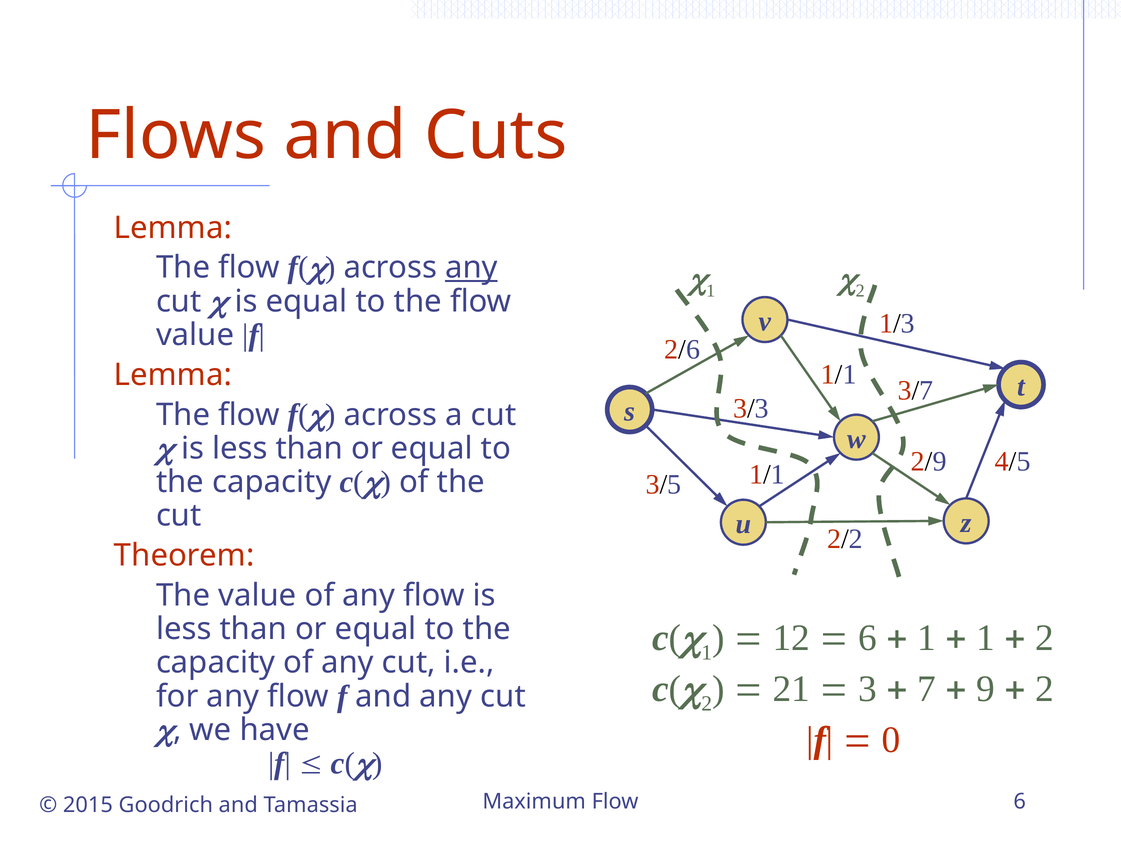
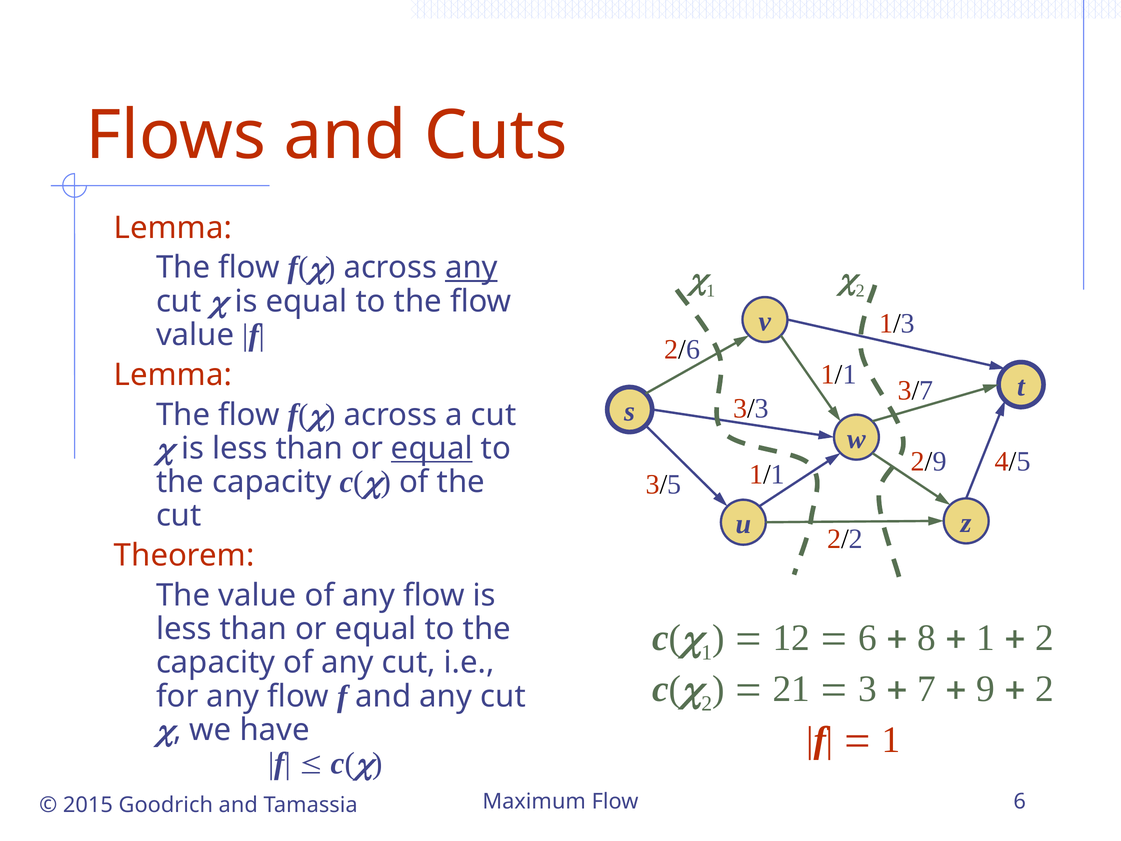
equal at (432, 448) underline: none -> present
1 at (927, 638): 1 -> 8
0 at (891, 740): 0 -> 1
